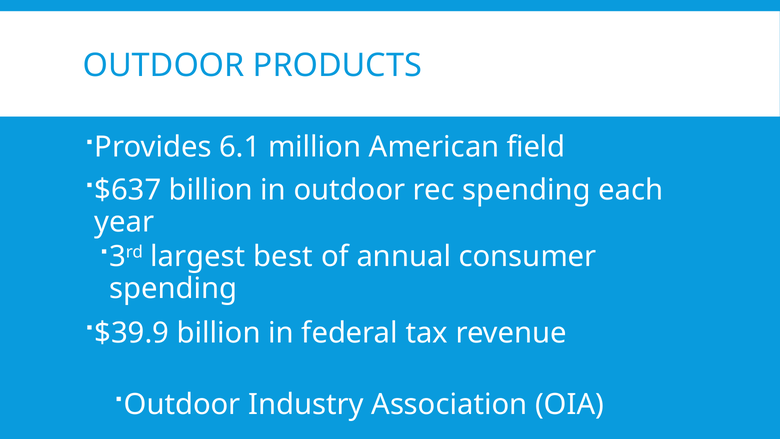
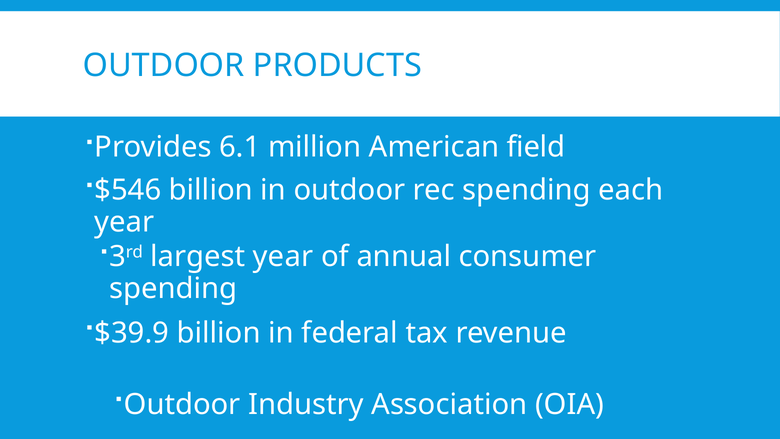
$637: $637 -> $546
largest best: best -> year
